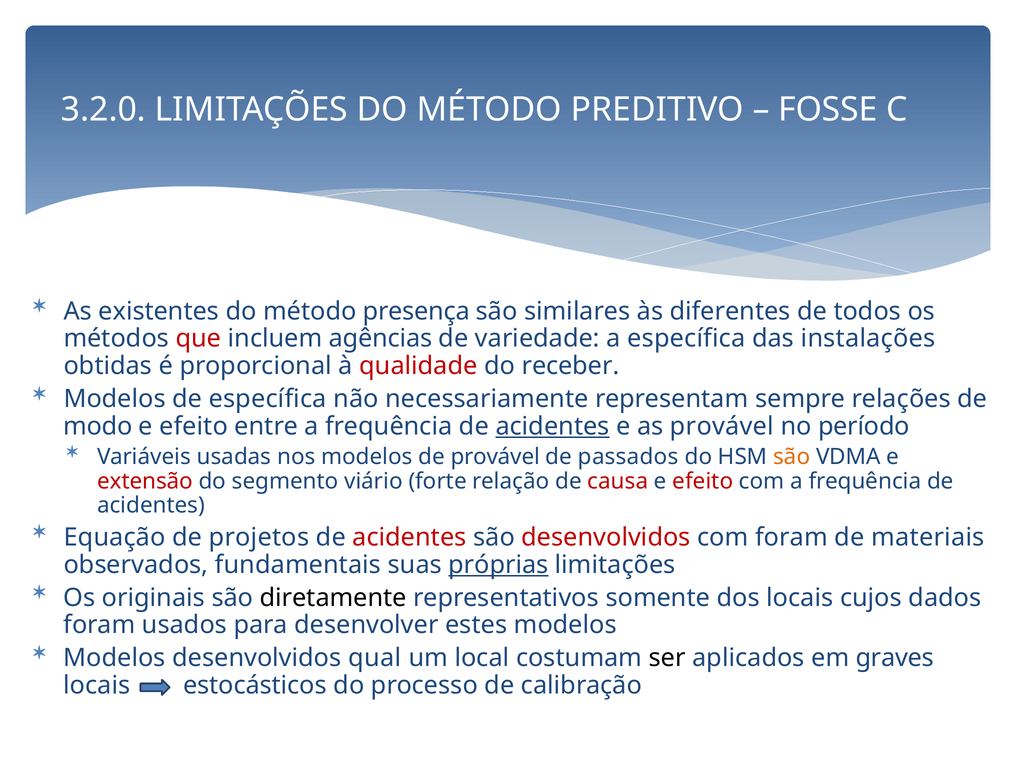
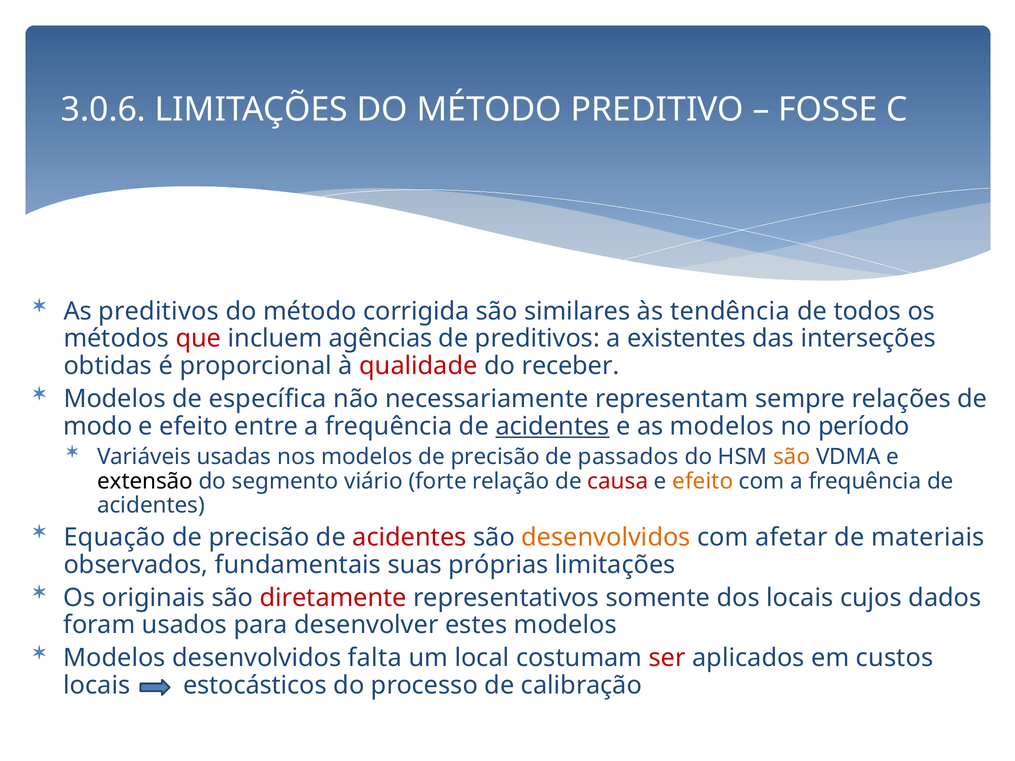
3.2.0: 3.2.0 -> 3.0.6
As existentes: existentes -> preditivos
presença: presença -> corrigida
diferentes: diferentes -> tendência
de variedade: variedade -> preditivos
a específica: específica -> existentes
instalações: instalações -> interseções
as provável: provável -> modelos
modelos de provável: provável -> precisão
extensão colour: red -> black
efeito at (703, 481) colour: red -> orange
projetos at (259, 537): projetos -> precisão
desenvolvidos at (606, 537) colour: red -> orange
com foram: foram -> afetar
próprias underline: present -> none
diretamente colour: black -> red
qual: qual -> falta
ser colour: black -> red
graves: graves -> custos
